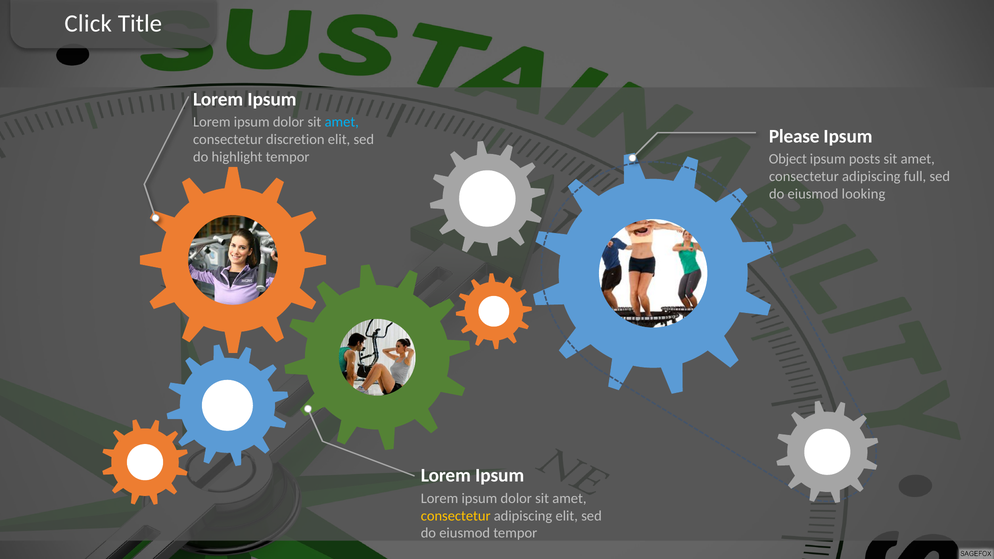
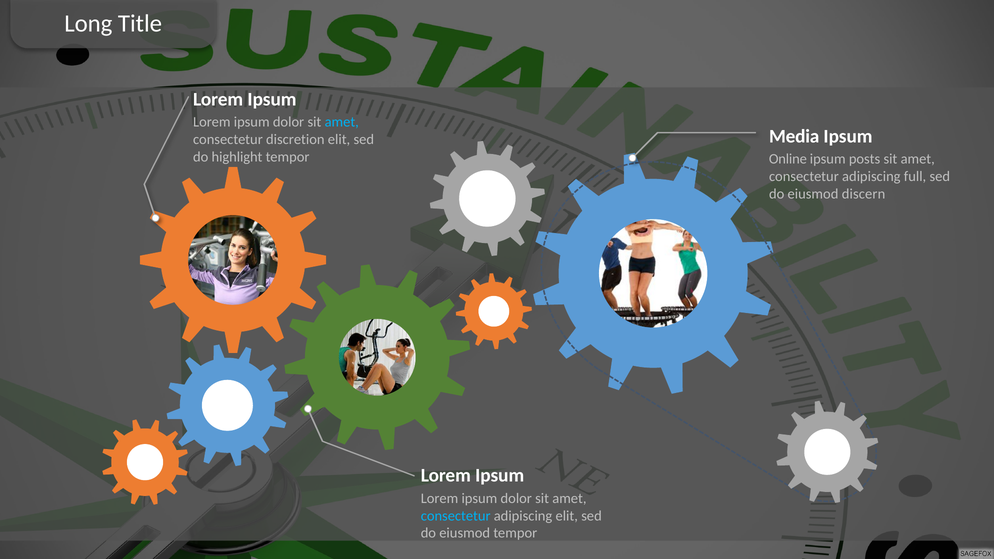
Click: Click -> Long
Please: Please -> Media
Object: Object -> Online
looking: looking -> discern
consectetur at (456, 516) colour: yellow -> light blue
